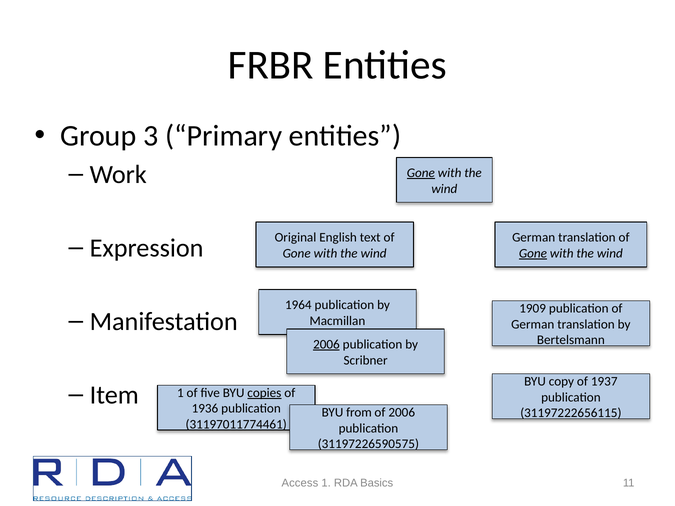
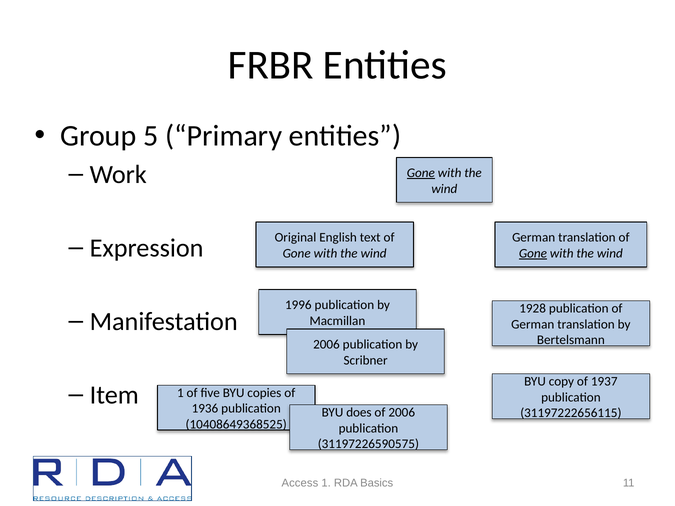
3: 3 -> 5
1964: 1964 -> 1996
1909: 1909 -> 1928
2006 at (326, 345) underline: present -> none
copies underline: present -> none
from: from -> does
31197011774461: 31197011774461 -> 10408649368525
